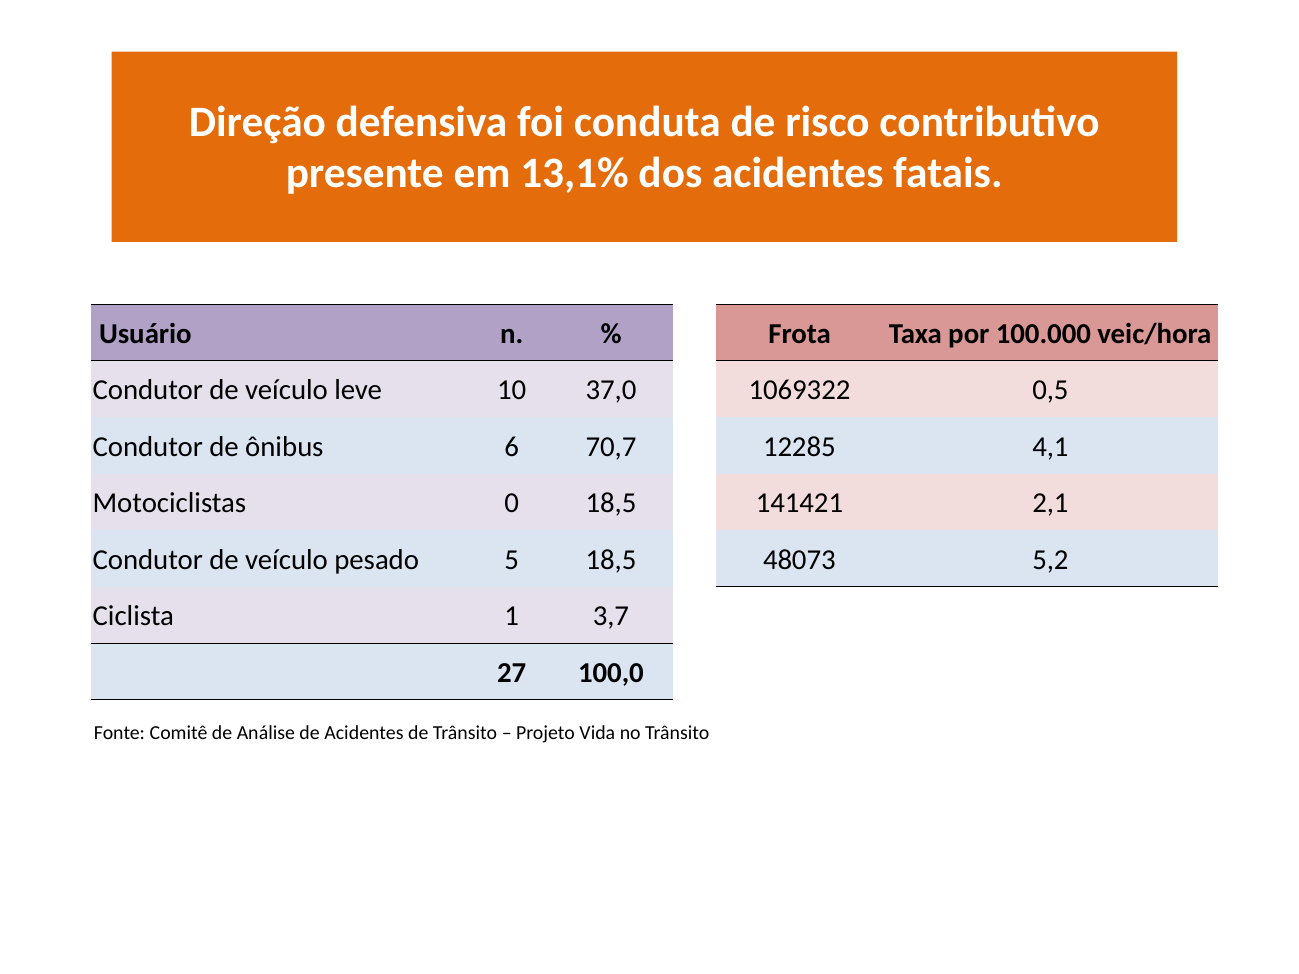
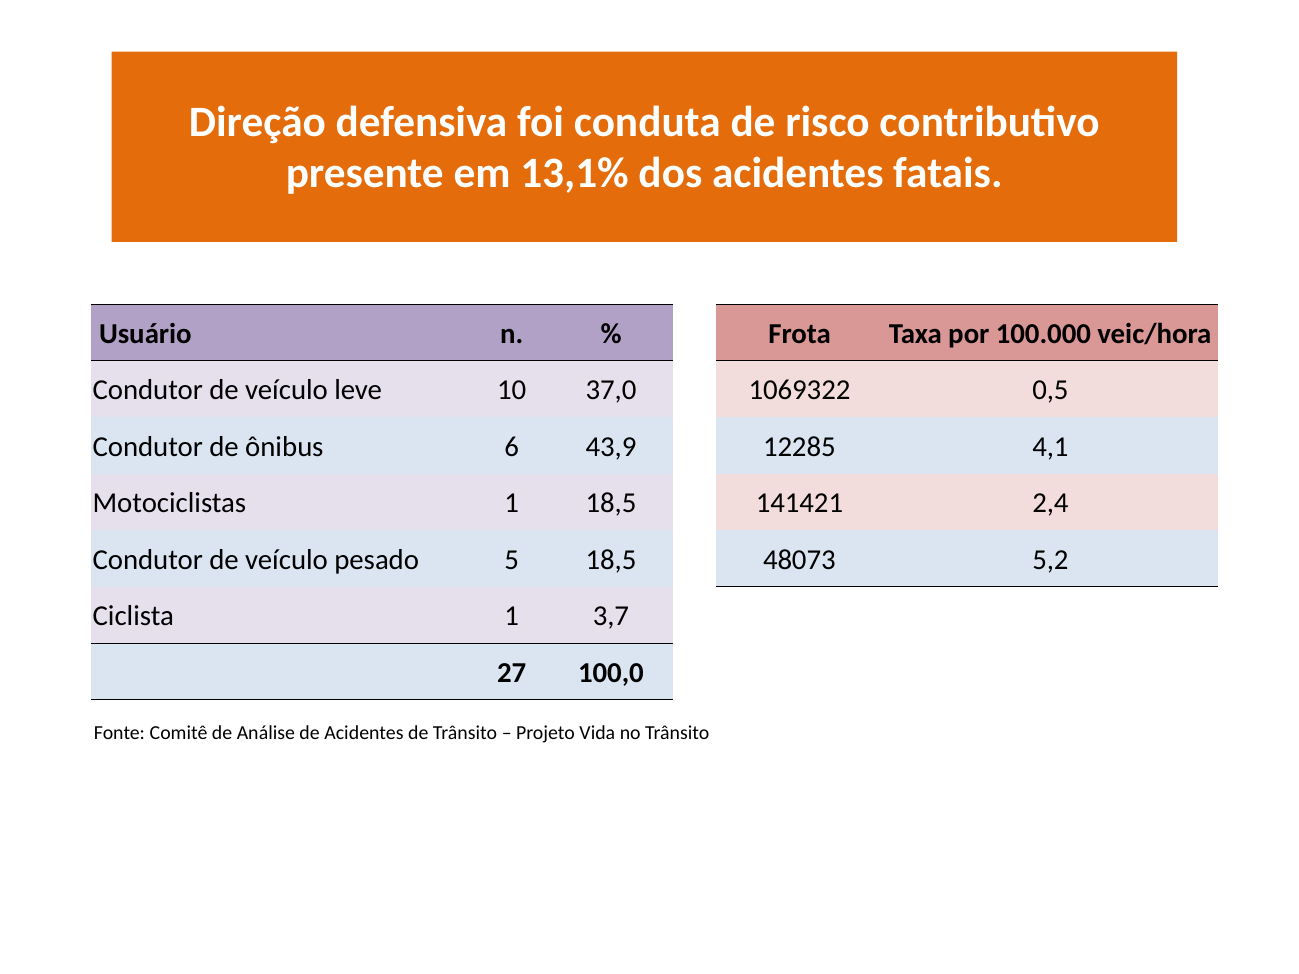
70,7: 70,7 -> 43,9
Motociclistas 0: 0 -> 1
2,1: 2,1 -> 2,4
